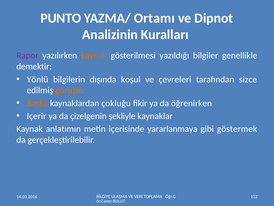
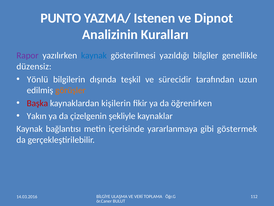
Ortamı: Ortamı -> Istenen
kaynak at (94, 55) colour: orange -> blue
demektir: demektir -> düzensiz
koşul: koşul -> teşkil
çevreleri: çevreleri -> sürecidir
sizce: sizce -> uzun
Başka colour: orange -> red
çokluğu: çokluğu -> kişilerin
Içerir: Içerir -> Yakın
anlatımın: anlatımın -> bağlantısı
